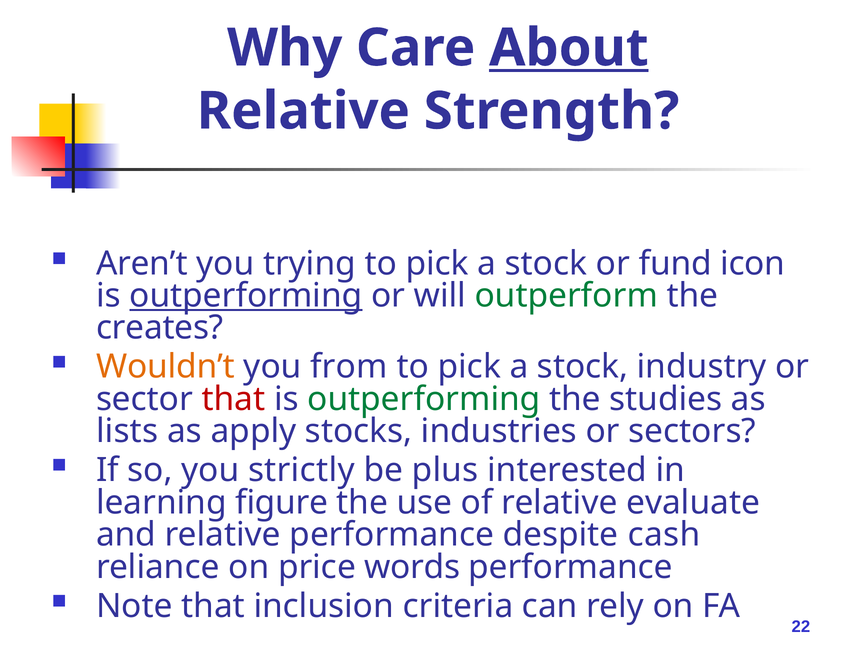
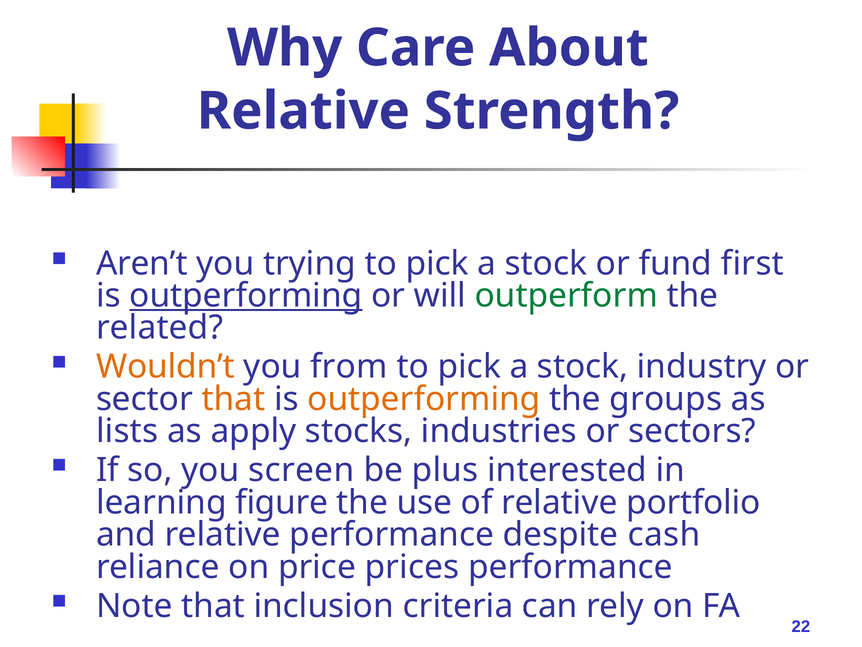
About underline: present -> none
icon: icon -> first
creates: creates -> related
that at (234, 399) colour: red -> orange
outperforming at (424, 399) colour: green -> orange
studies: studies -> groups
strictly: strictly -> screen
evaluate: evaluate -> portfolio
words: words -> prices
